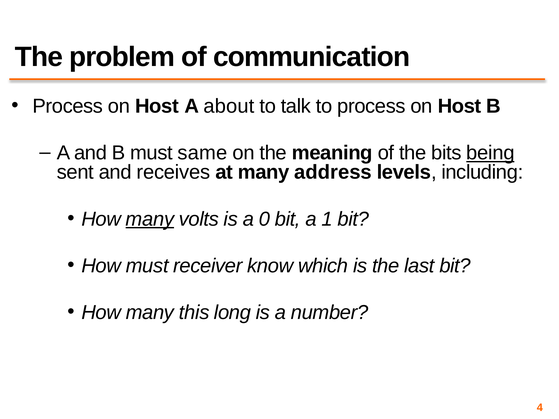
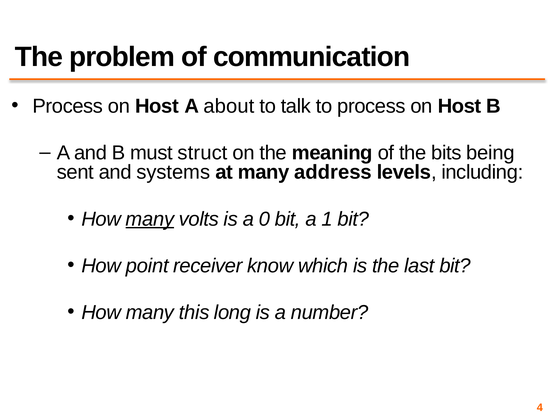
same: same -> struct
being underline: present -> none
receives: receives -> systems
How must: must -> point
